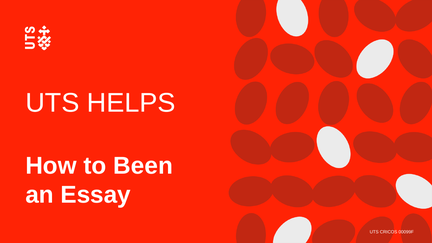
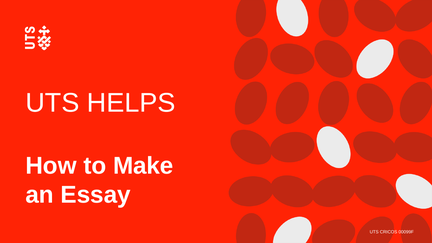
Been: Been -> Make
